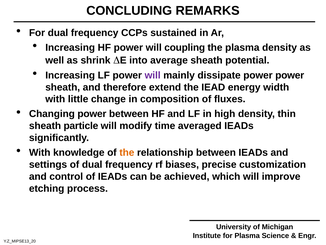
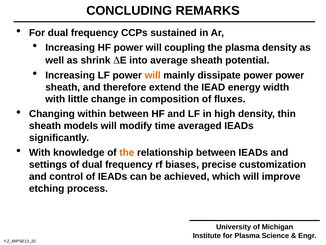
will at (153, 75) colour: purple -> orange
Changing power: power -> within
particle: particle -> models
